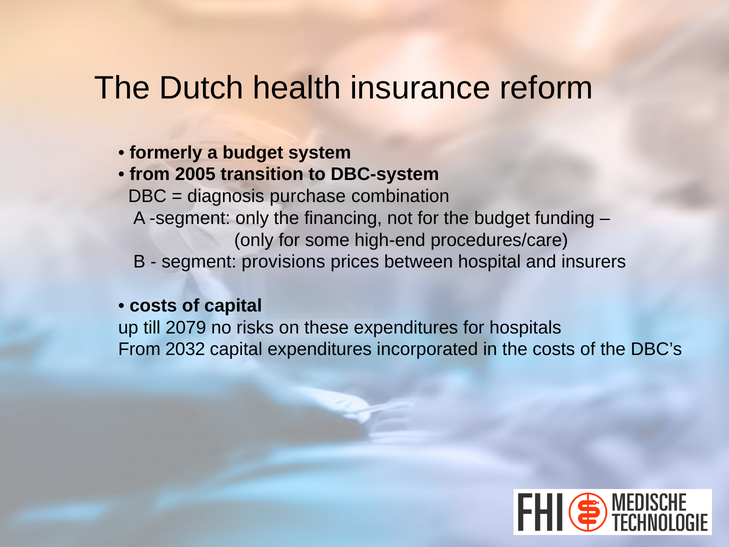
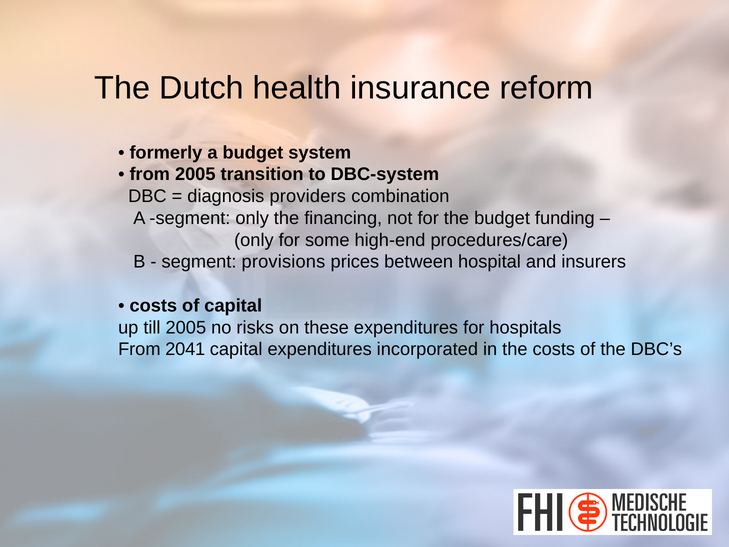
purchase: purchase -> providers
till 2079: 2079 -> 2005
2032: 2032 -> 2041
